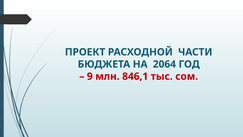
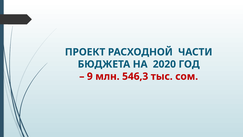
2064: 2064 -> 2020
846,1: 846,1 -> 546,3
